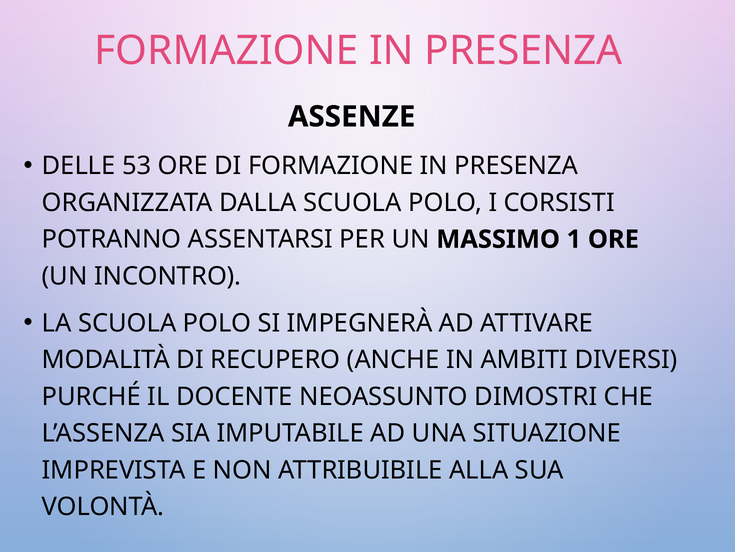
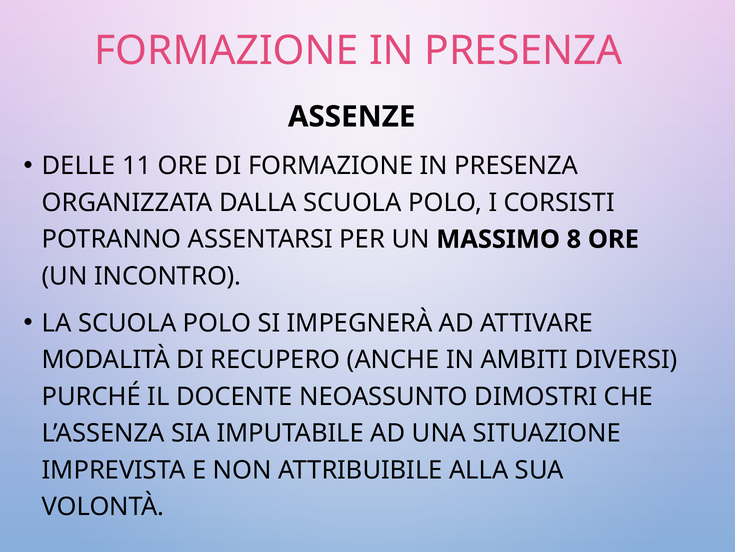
53: 53 -> 11
1: 1 -> 8
